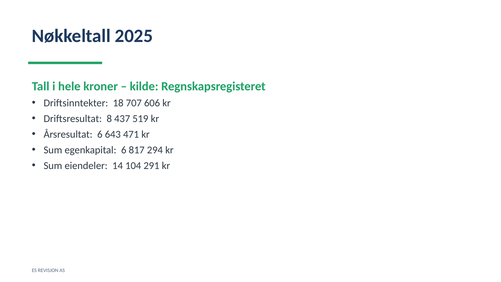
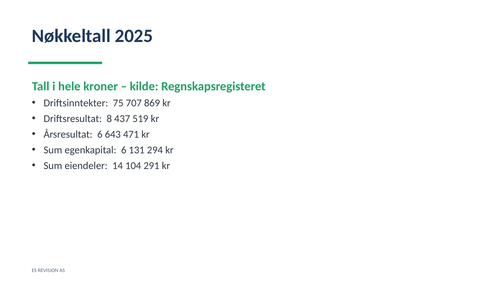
18: 18 -> 75
606: 606 -> 869
817: 817 -> 131
